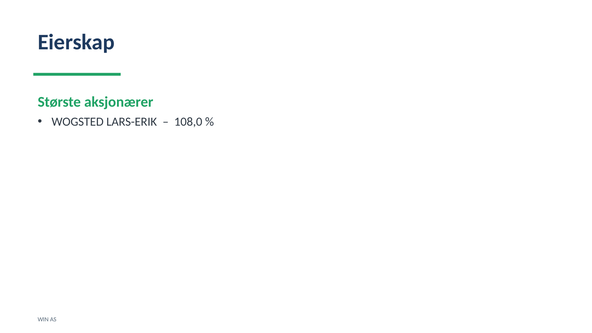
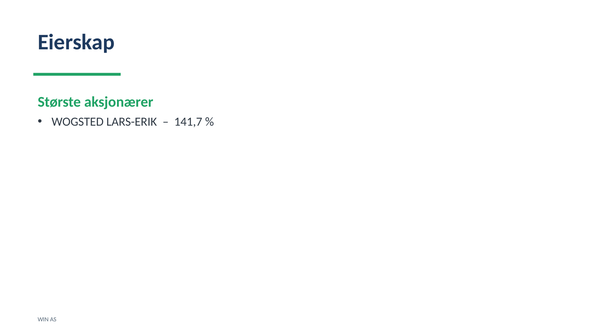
108,0: 108,0 -> 141,7
